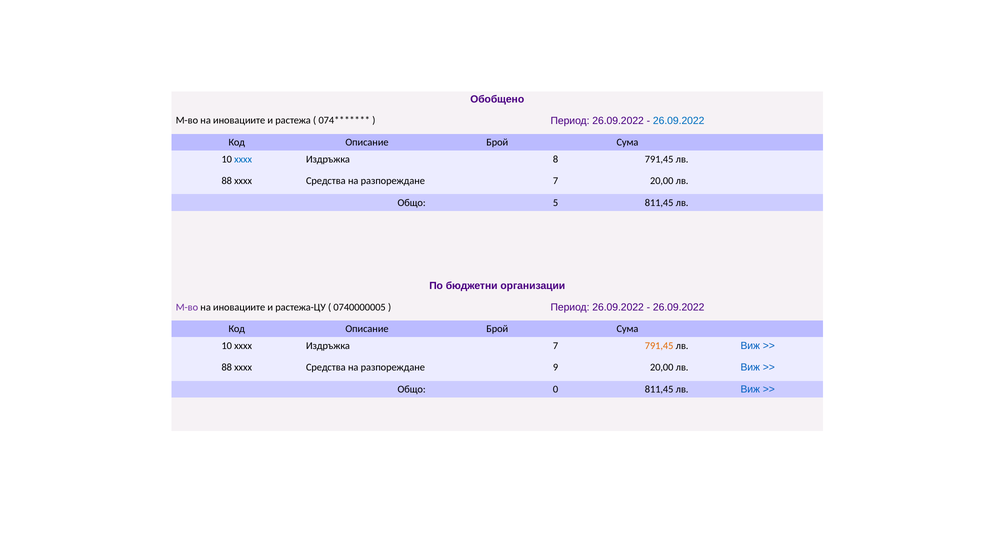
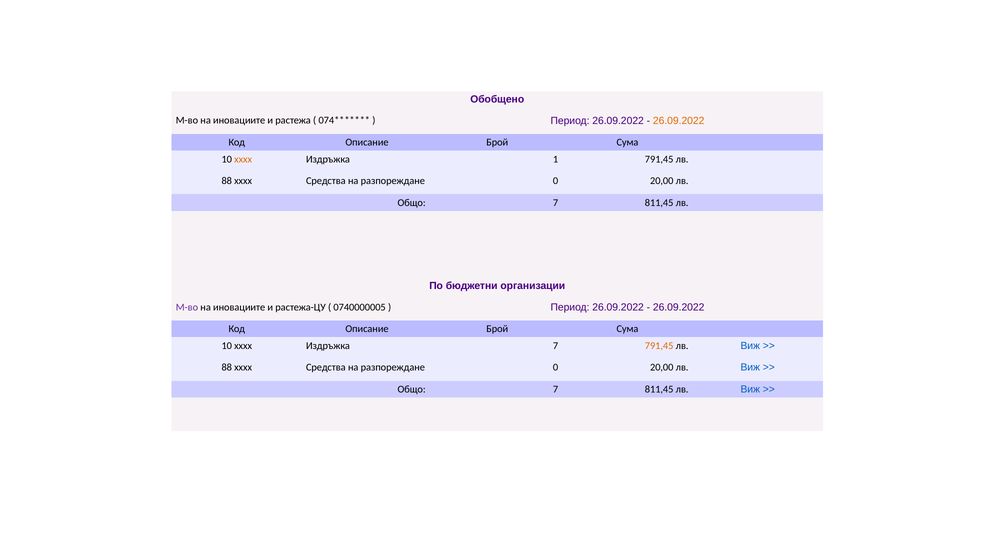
26.09.2022 at (679, 120) colour: blue -> orange
xxxx at (243, 159) colour: blue -> orange
8: 8 -> 1
7 at (556, 181): 7 -> 0
5 at (556, 202): 5 -> 7
9 at (556, 367): 9 -> 0
0 at (556, 389): 0 -> 7
